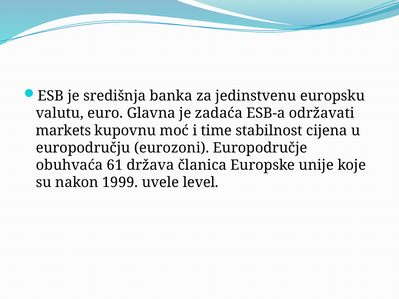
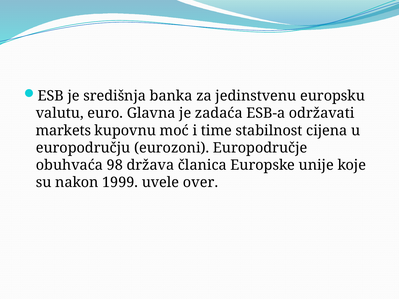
61: 61 -> 98
level: level -> over
